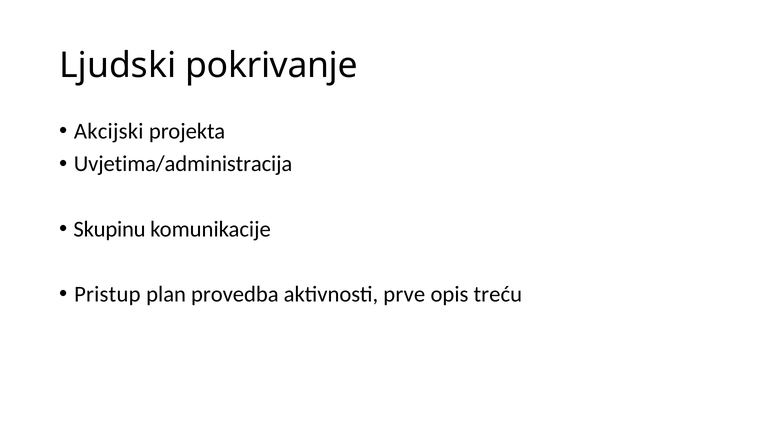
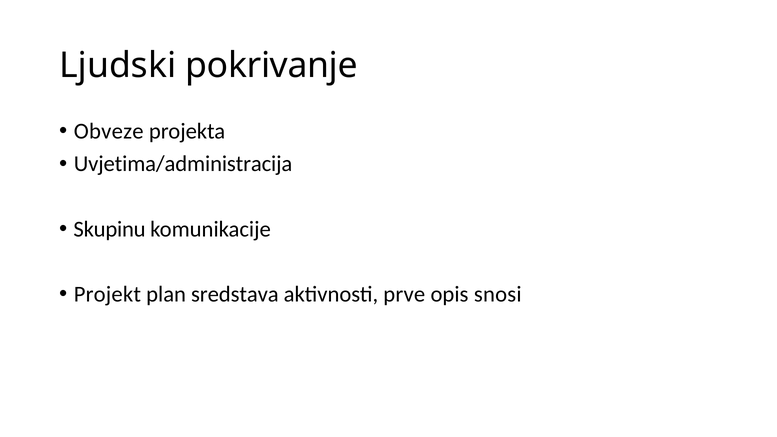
Akcijski: Akcijski -> Obveze
Pristup: Pristup -> Projekt
provedba: provedba -> sredstava
treću: treću -> snosi
